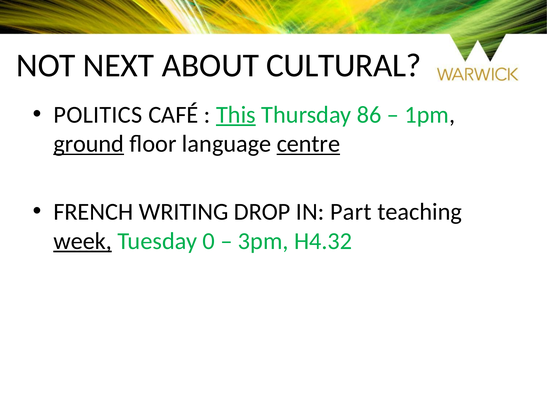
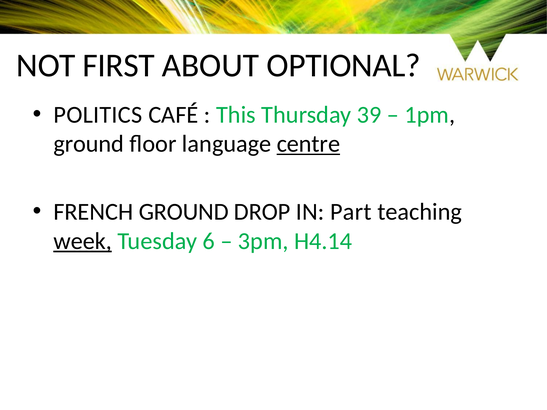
NEXT: NEXT -> FIRST
CULTURAL: CULTURAL -> OPTIONAL
This underline: present -> none
86: 86 -> 39
ground at (89, 144) underline: present -> none
FRENCH WRITING: WRITING -> GROUND
0: 0 -> 6
H4.32: H4.32 -> H4.14
